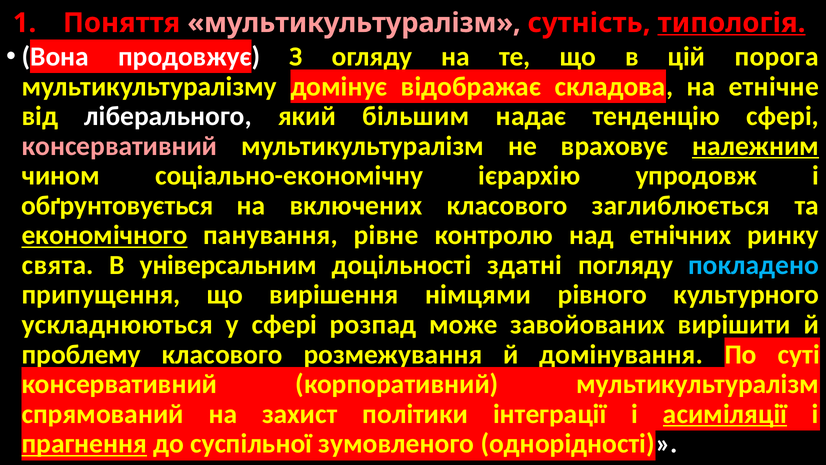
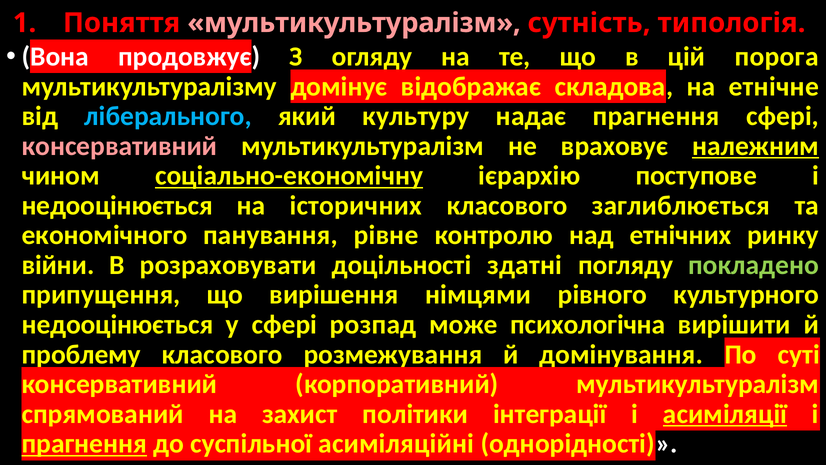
типологія underline: present -> none
ліберального colour: white -> light blue
більшим: більшим -> культуру
надає тенденцію: тенденцію -> прагнення
соціально-економічну underline: none -> present
упродовж: упродовж -> поступове
обґрунтовується at (117, 205): обґрунтовується -> недооцінюється
включених: включених -> історичних
економічного underline: present -> none
свята: свята -> війни
універсальним: універсальним -> розраховувати
покладено colour: light blue -> light green
ускладнюються at (117, 324): ускладнюються -> недооцінюється
завойованих: завойованих -> психологічна
зумовленого: зумовленого -> асиміляційні
